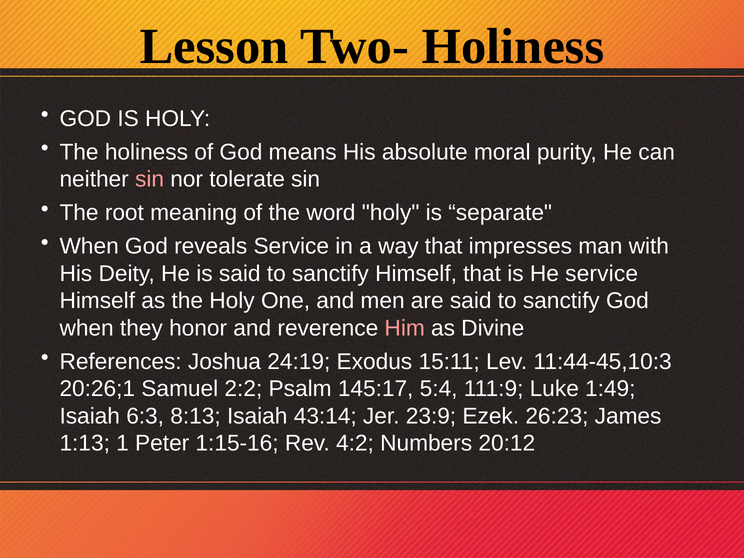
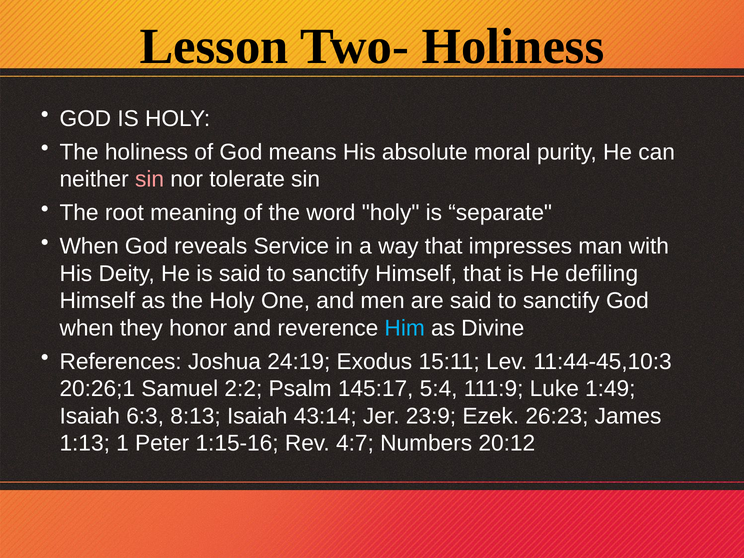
He service: service -> defiling
Him colour: pink -> light blue
4:2: 4:2 -> 4:7
